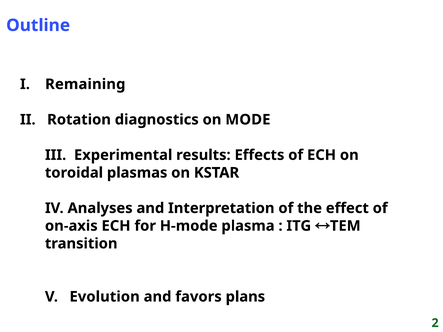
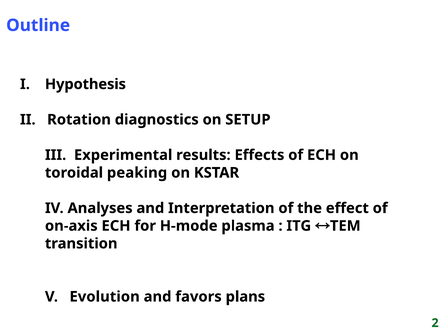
Remaining: Remaining -> Hypothesis
MODE: MODE -> SETUP
plasmas: plasmas -> peaking
